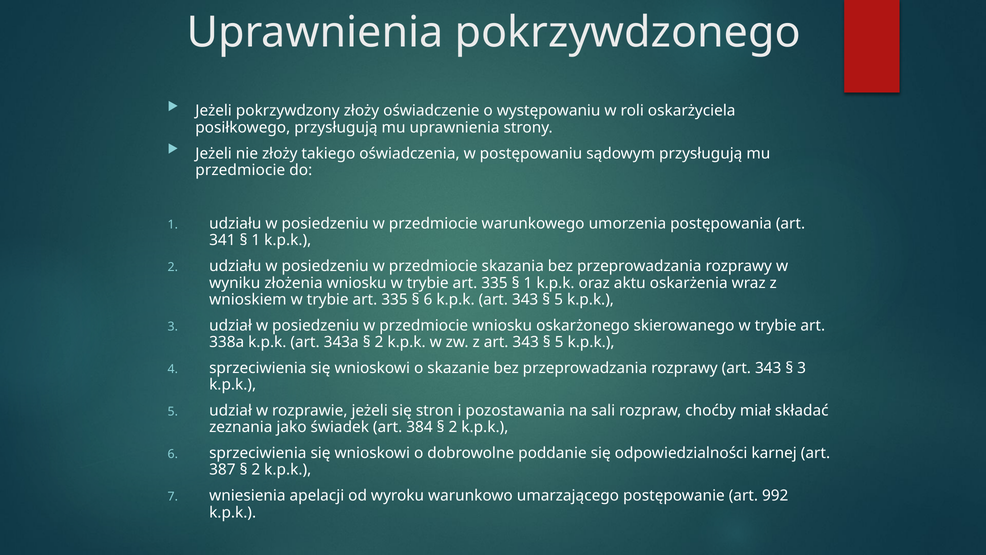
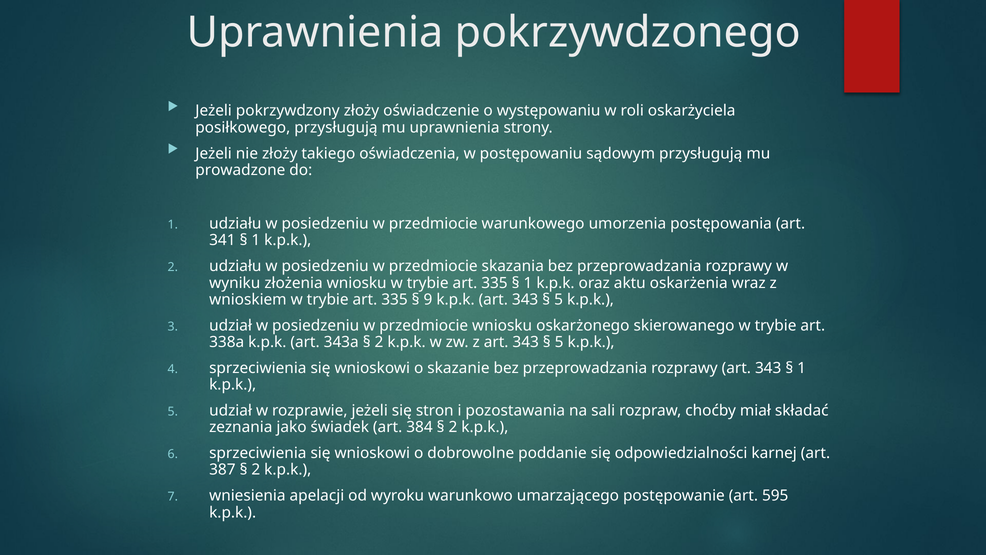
przedmiocie at (240, 170): przedmiocie -> prowadzone
6 at (428, 299): 6 -> 9
3 at (802, 368): 3 -> 1
992: 992 -> 595
